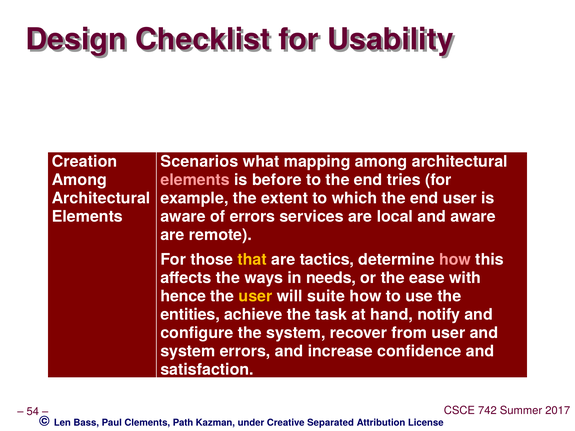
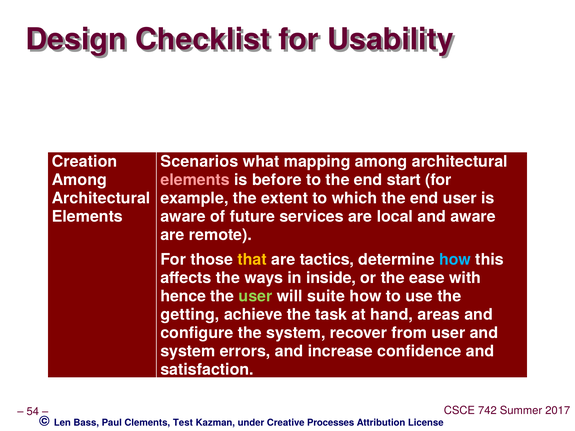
tries: tries -> start
of errors: errors -> future
how at (455, 260) colour: pink -> light blue
needs: needs -> inside
user at (255, 296) colour: yellow -> light green
entities: entities -> getting
notify: notify -> areas
Path: Path -> Test
Separated: Separated -> Processes
